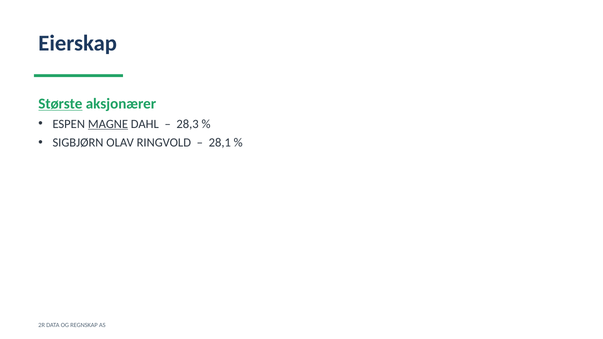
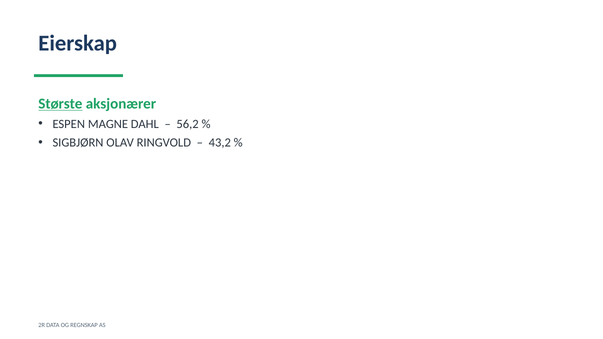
MAGNE underline: present -> none
28,3: 28,3 -> 56,2
28,1: 28,1 -> 43,2
